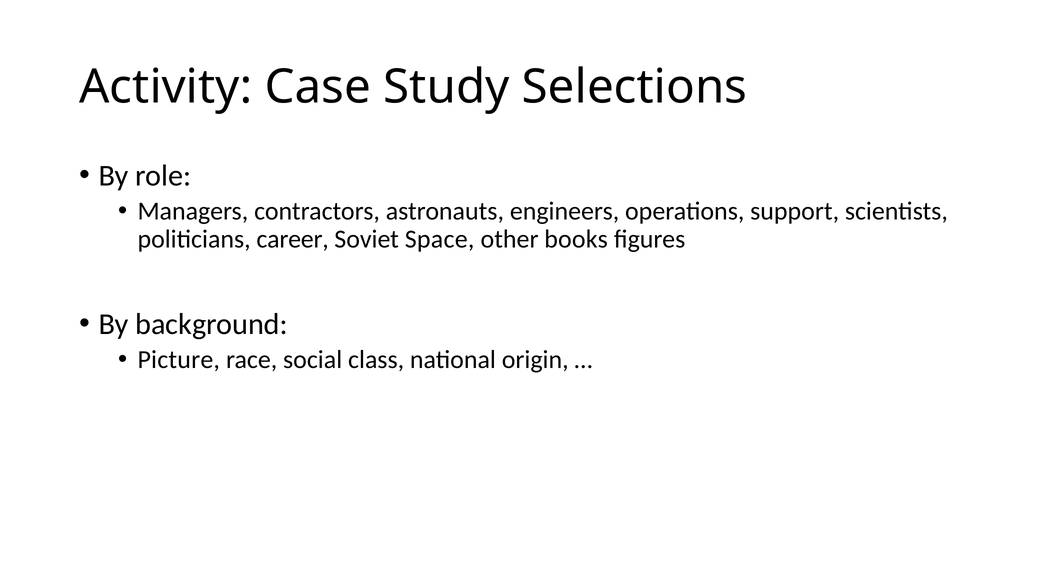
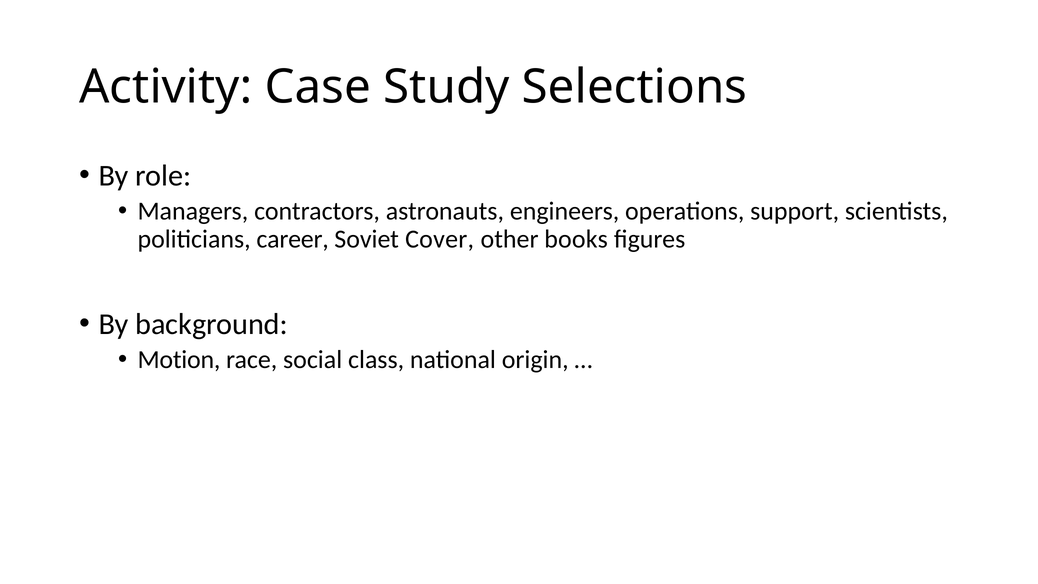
Space: Space -> Cover
Picture: Picture -> Motion
